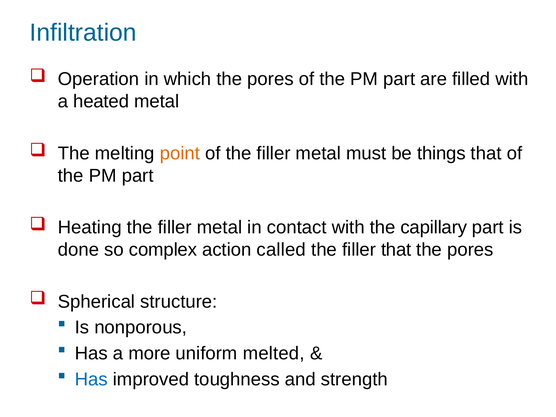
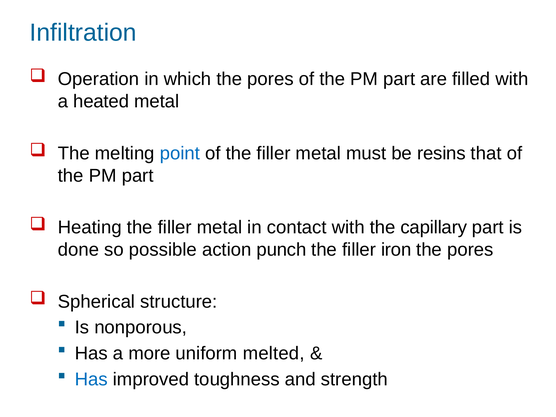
point colour: orange -> blue
things: things -> resins
complex: complex -> possible
called: called -> punch
filler that: that -> iron
